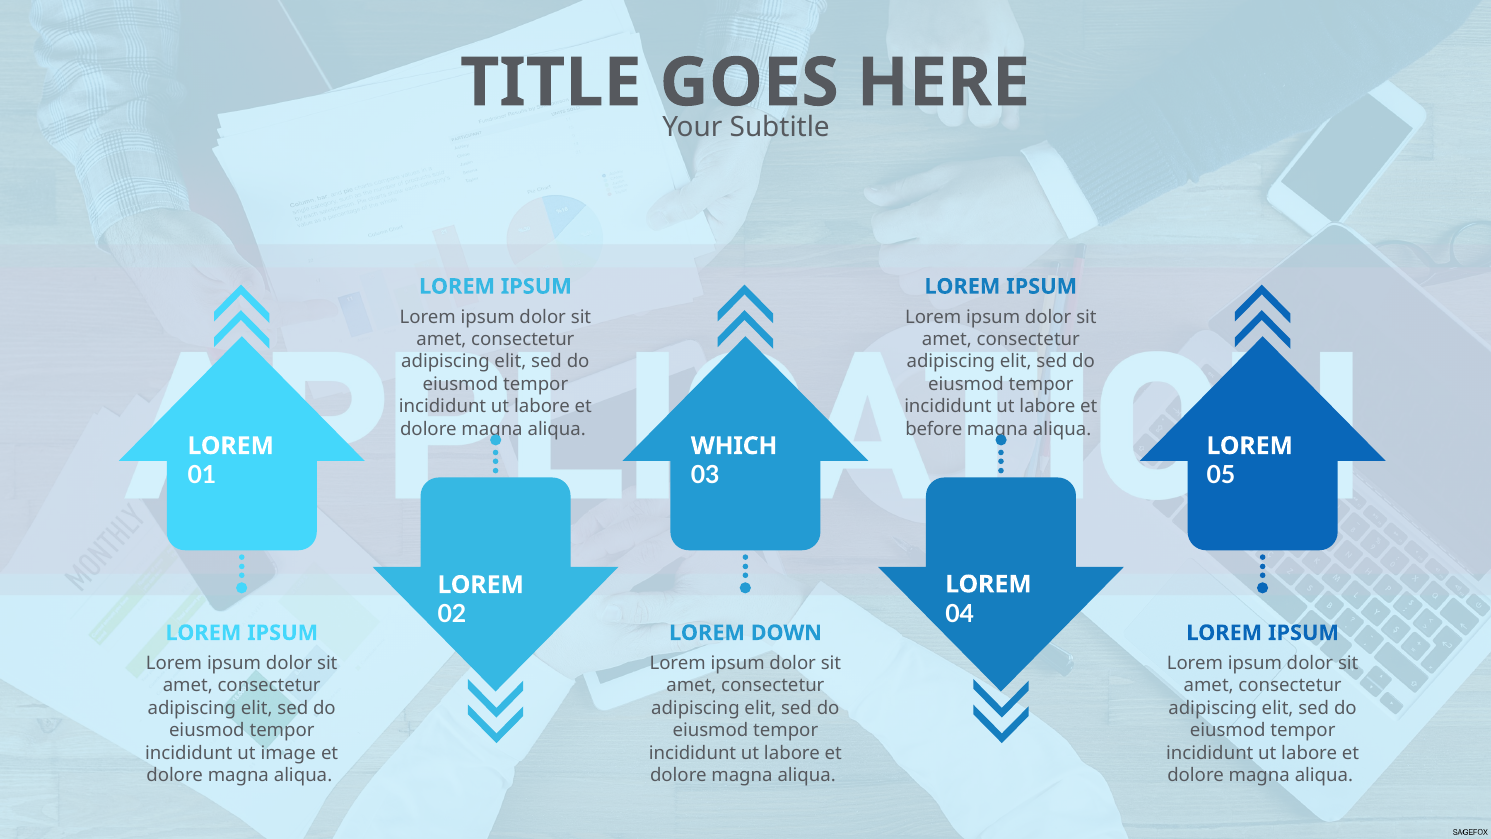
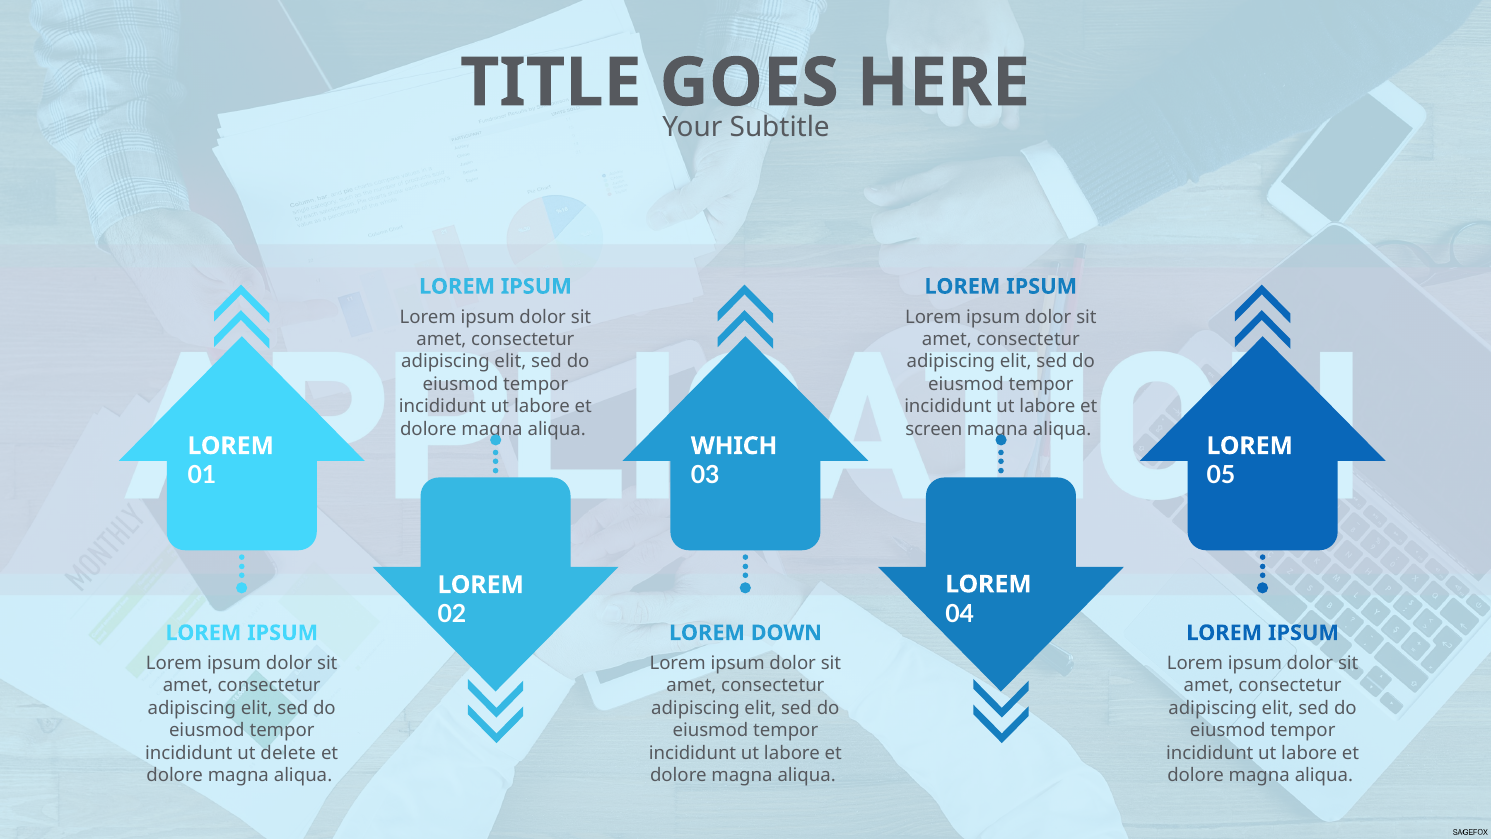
before: before -> screen
image: image -> delete
